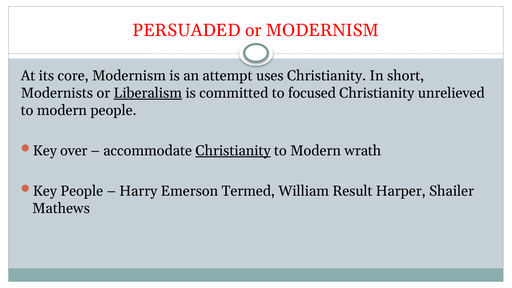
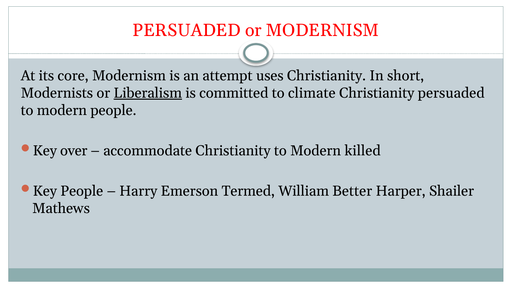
focused: focused -> climate
Christianity unrelieved: unrelieved -> persuaded
Christianity at (233, 151) underline: present -> none
wrath: wrath -> killed
Result: Result -> Better
